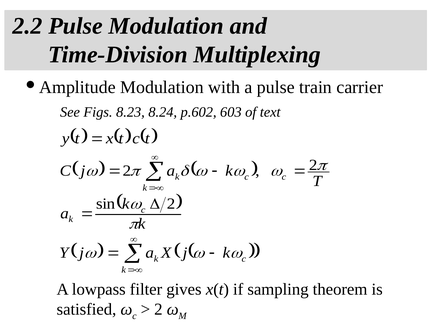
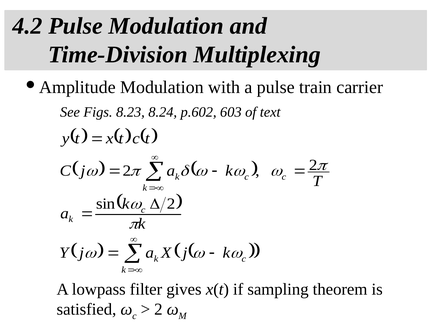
2.2: 2.2 -> 4.2
